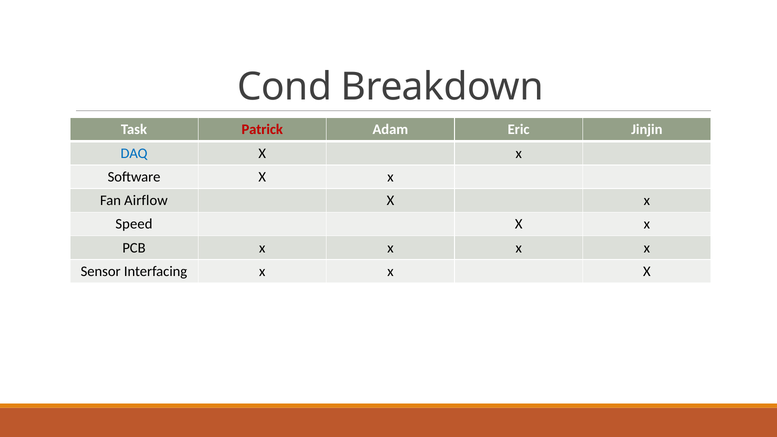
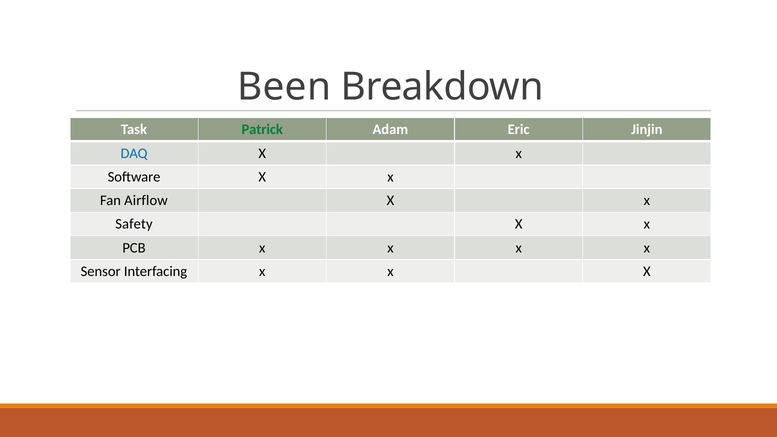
Cond: Cond -> Been
Patrick colour: red -> green
Speed: Speed -> Safety
